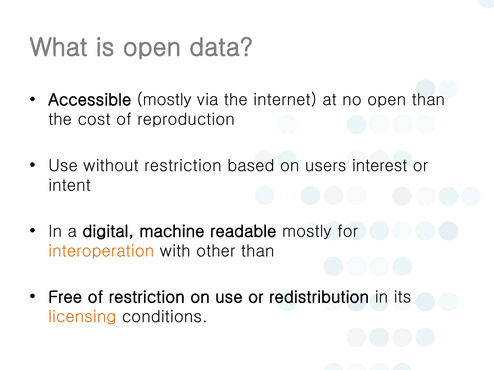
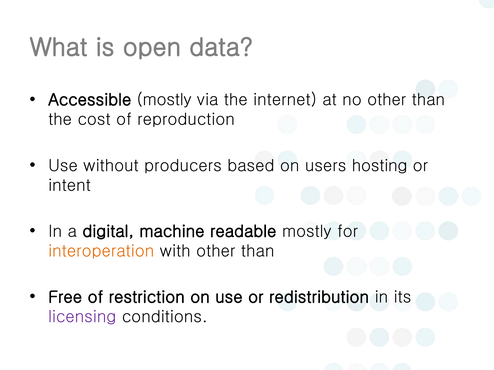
no open: open -> other
without restriction: restriction -> producers
interest: interest -> hosting
licensing colour: orange -> purple
